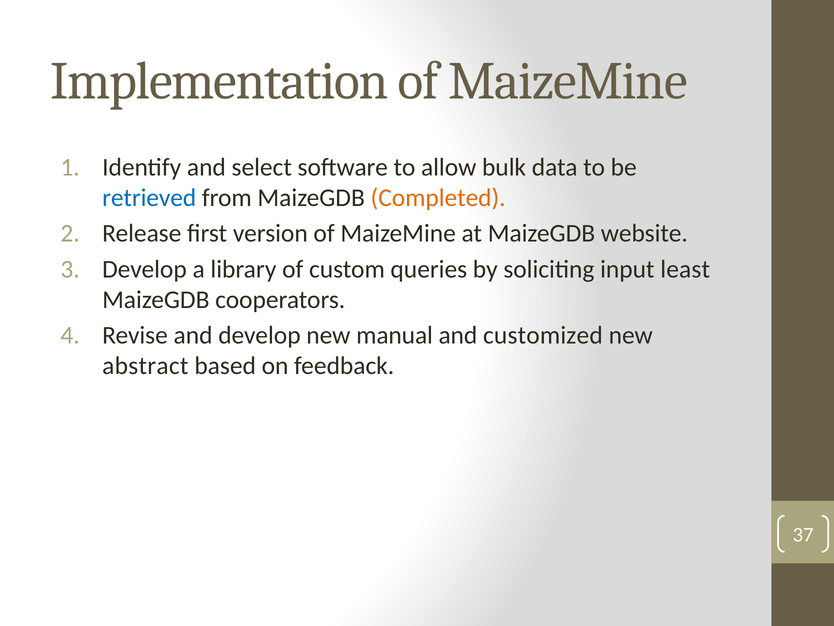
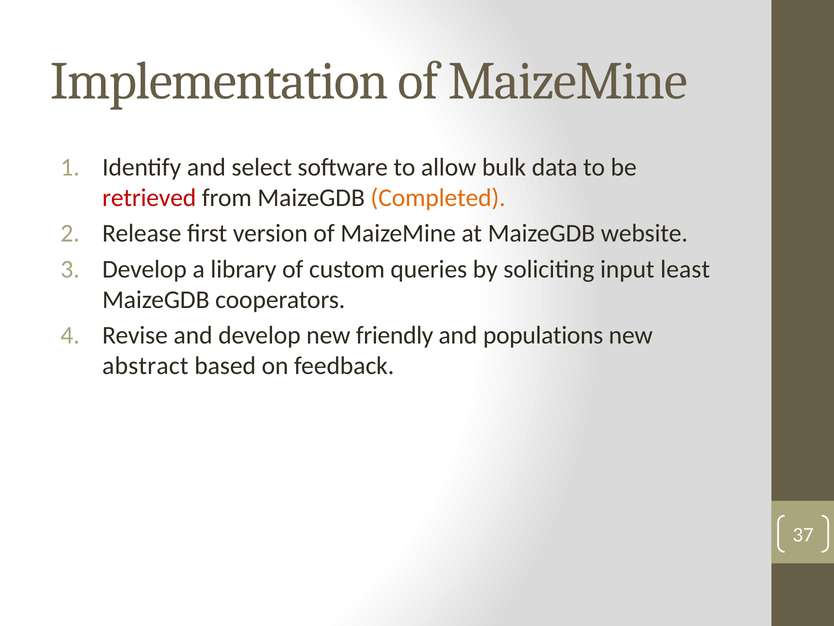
retrieved colour: blue -> red
manual: manual -> friendly
customized: customized -> populations
